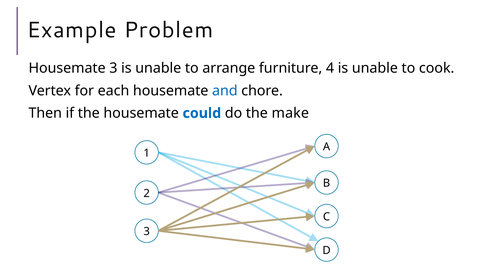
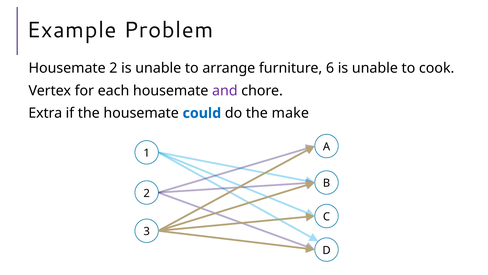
Housemate 3: 3 -> 2
4: 4 -> 6
and colour: blue -> purple
Then: Then -> Extra
